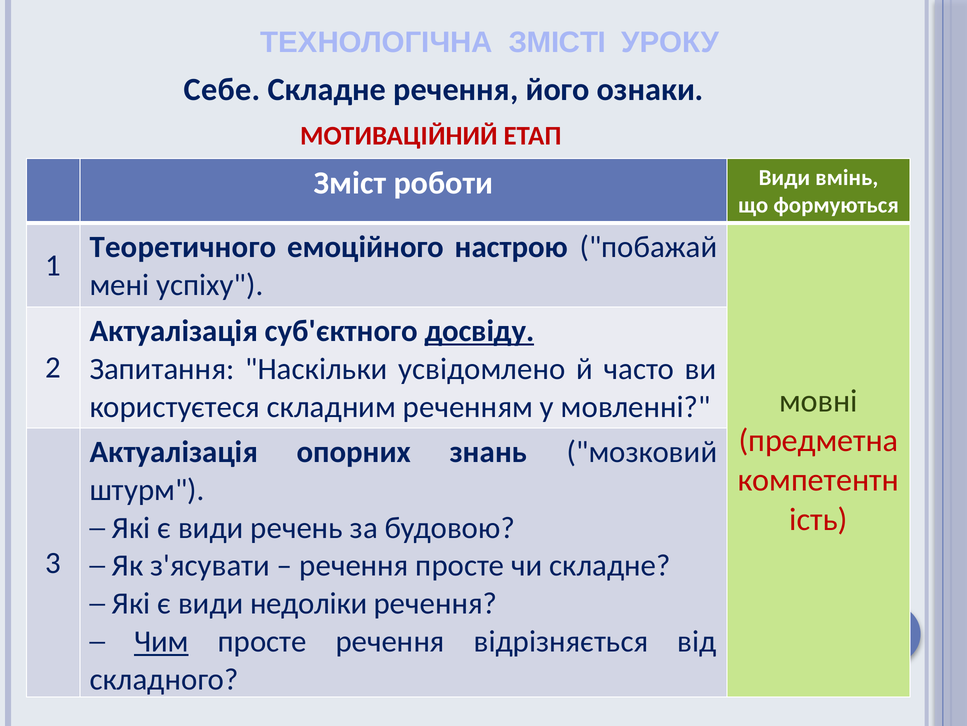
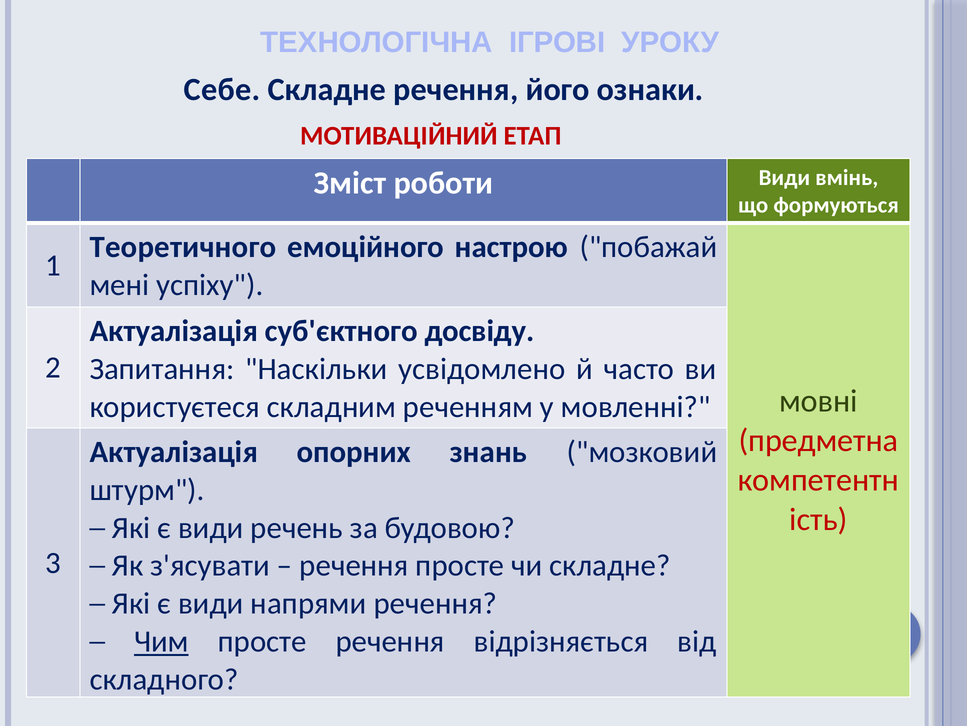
ЗМІСТІ: ЗМІСТІ -> ІГРОВІ
досвіду underline: present -> none
недоліки: недоліки -> напрями
